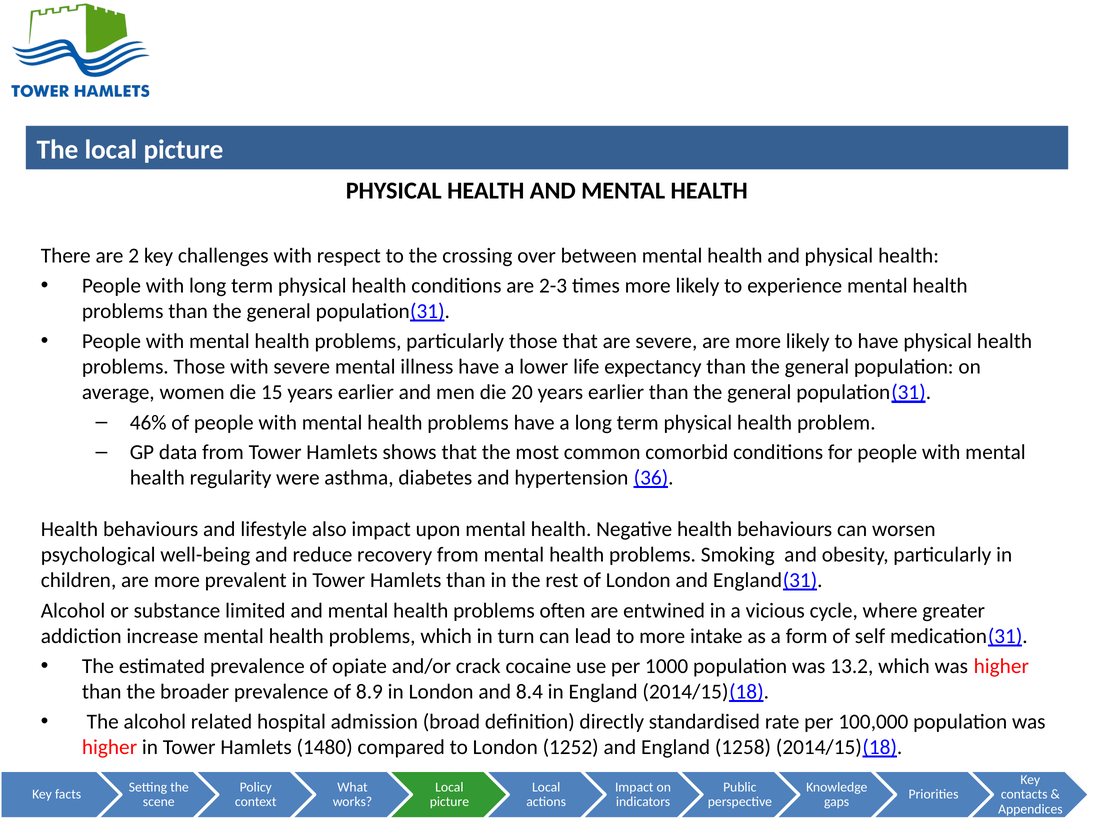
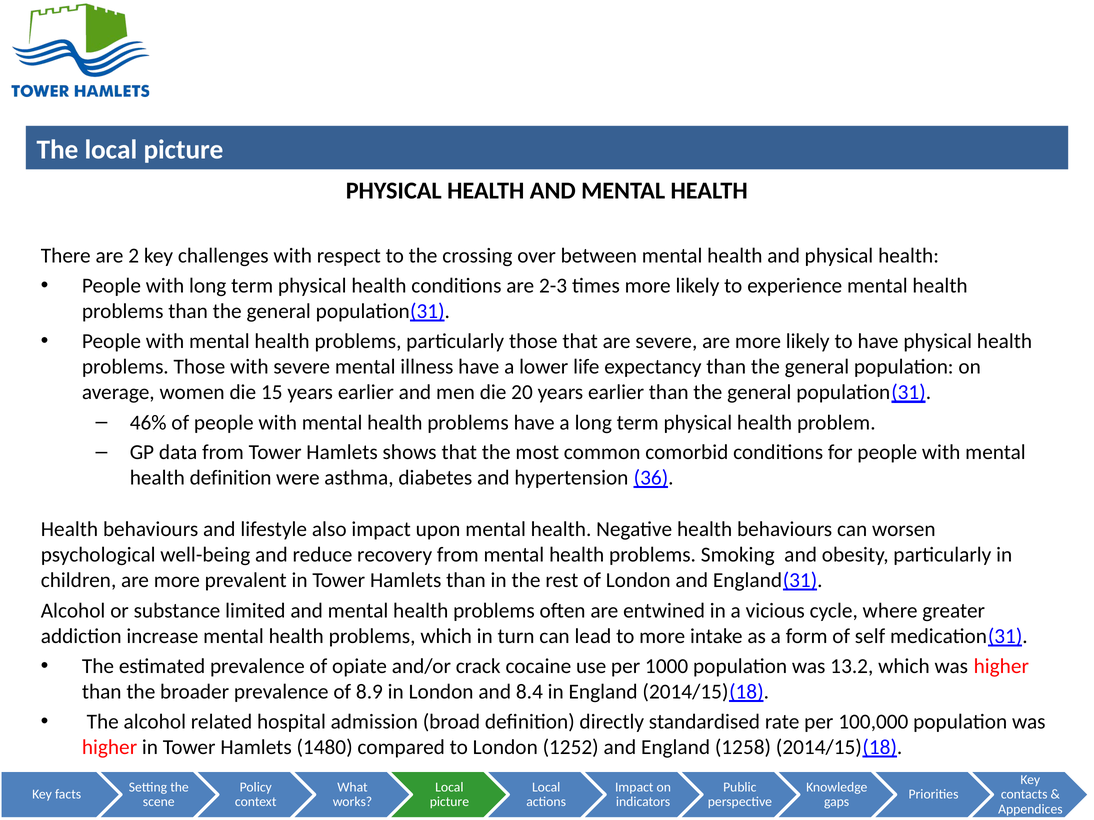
health regularity: regularity -> definition
